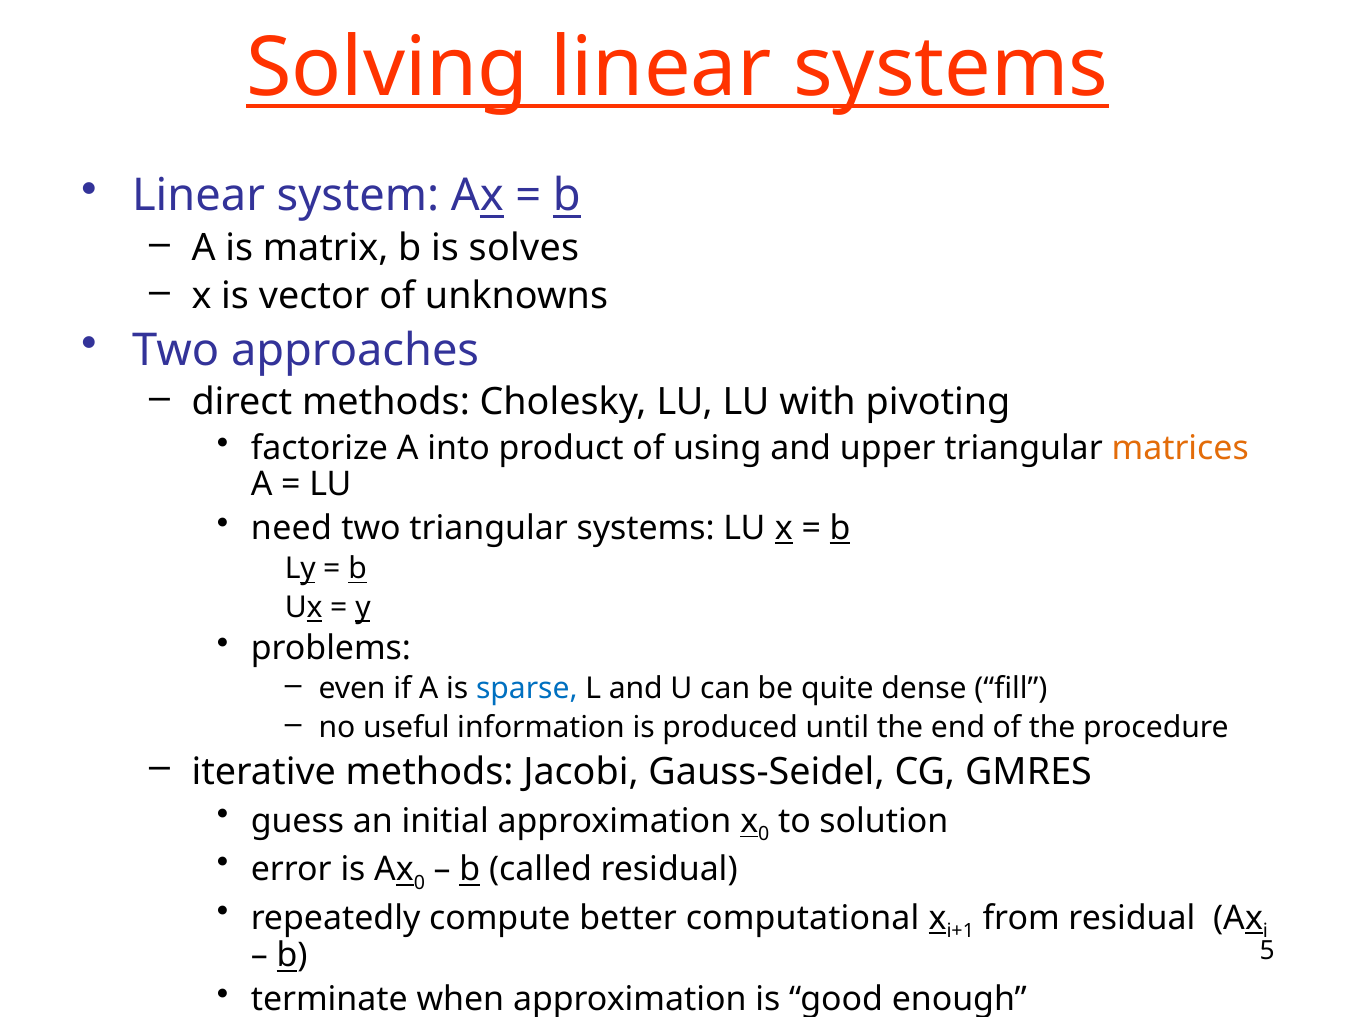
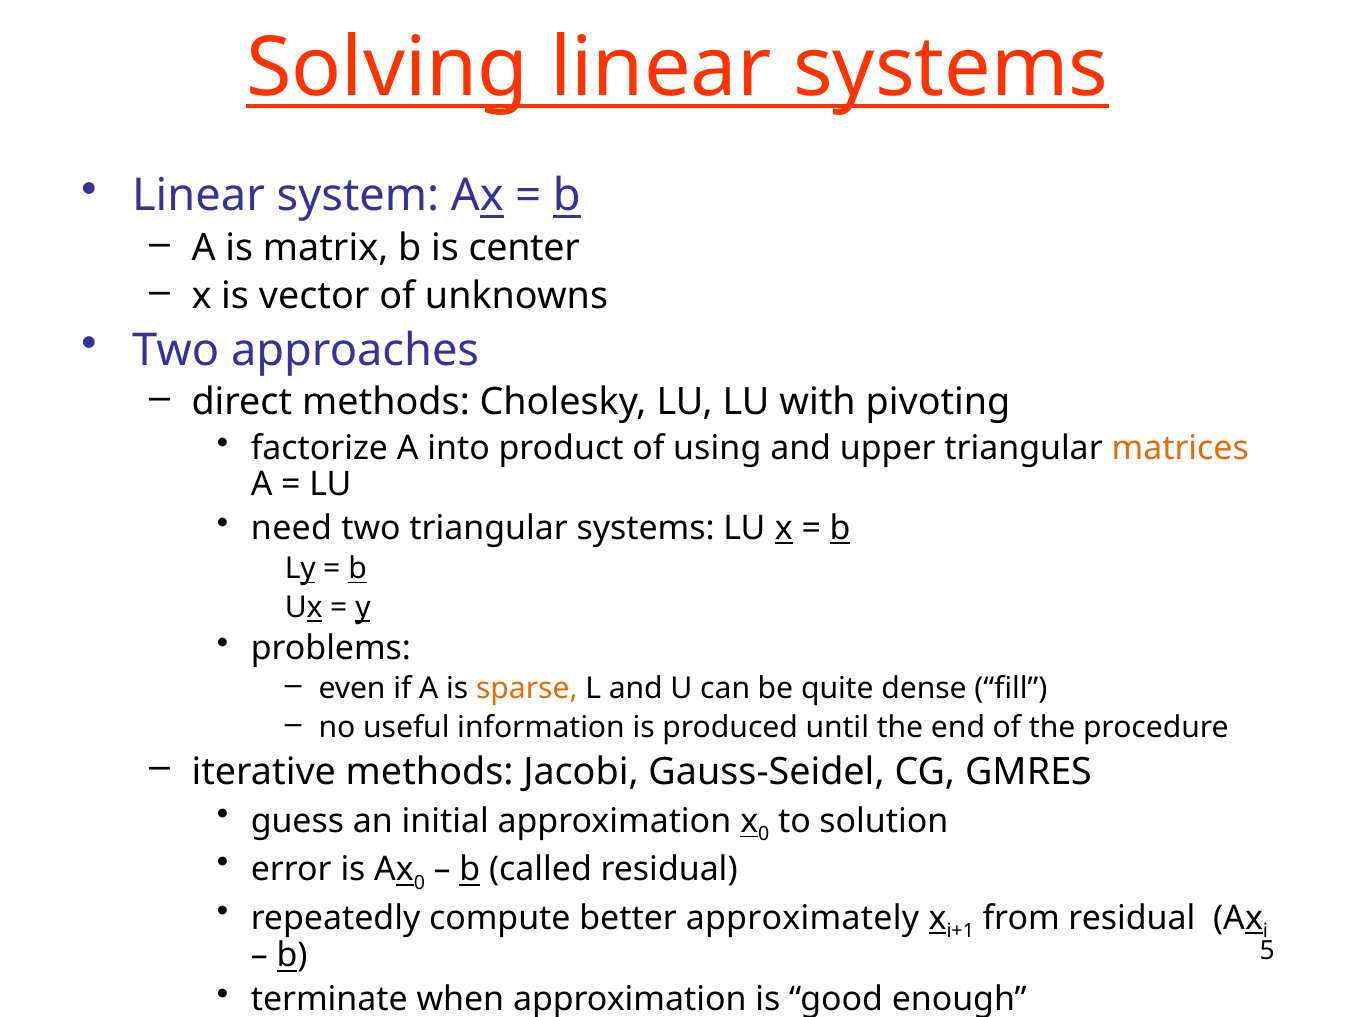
solves: solves -> center
sparse colour: blue -> orange
computational: computational -> approximately
